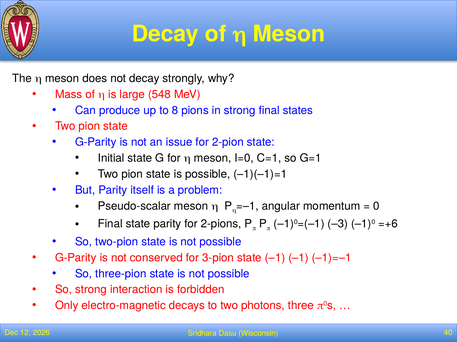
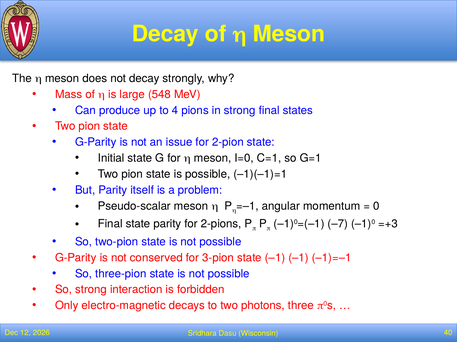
8: 8 -> 4
–3: –3 -> –7
=+6: =+6 -> =+3
